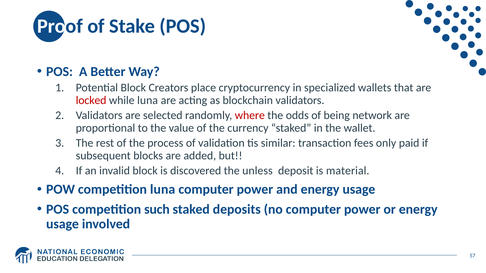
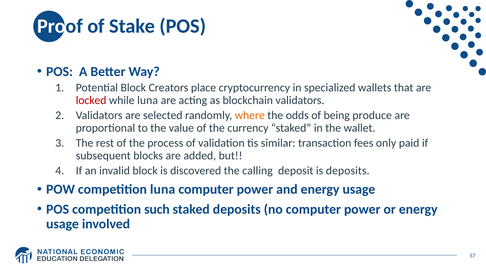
where colour: red -> orange
network: network -> produce
unless: unless -> calling
is material: material -> deposits
